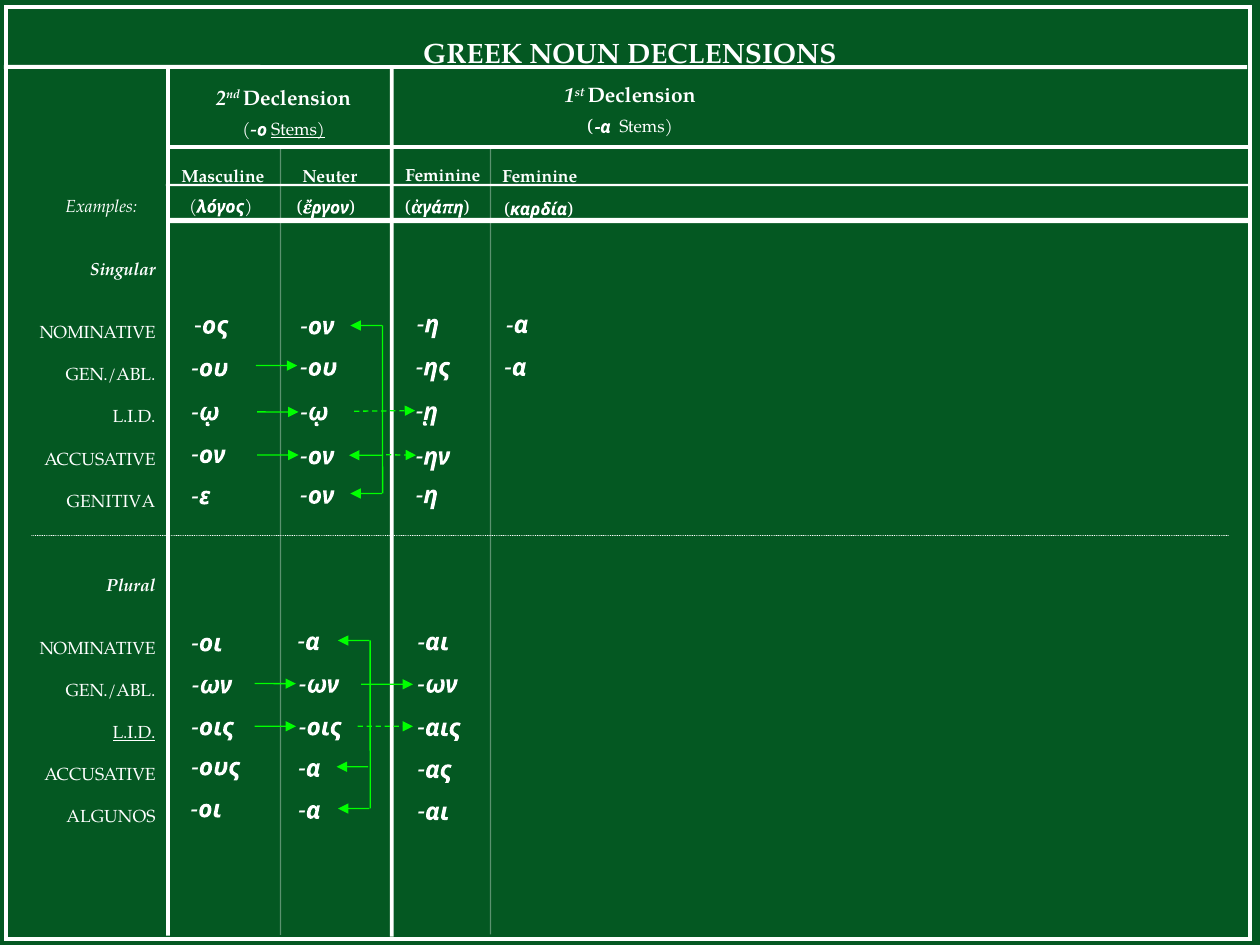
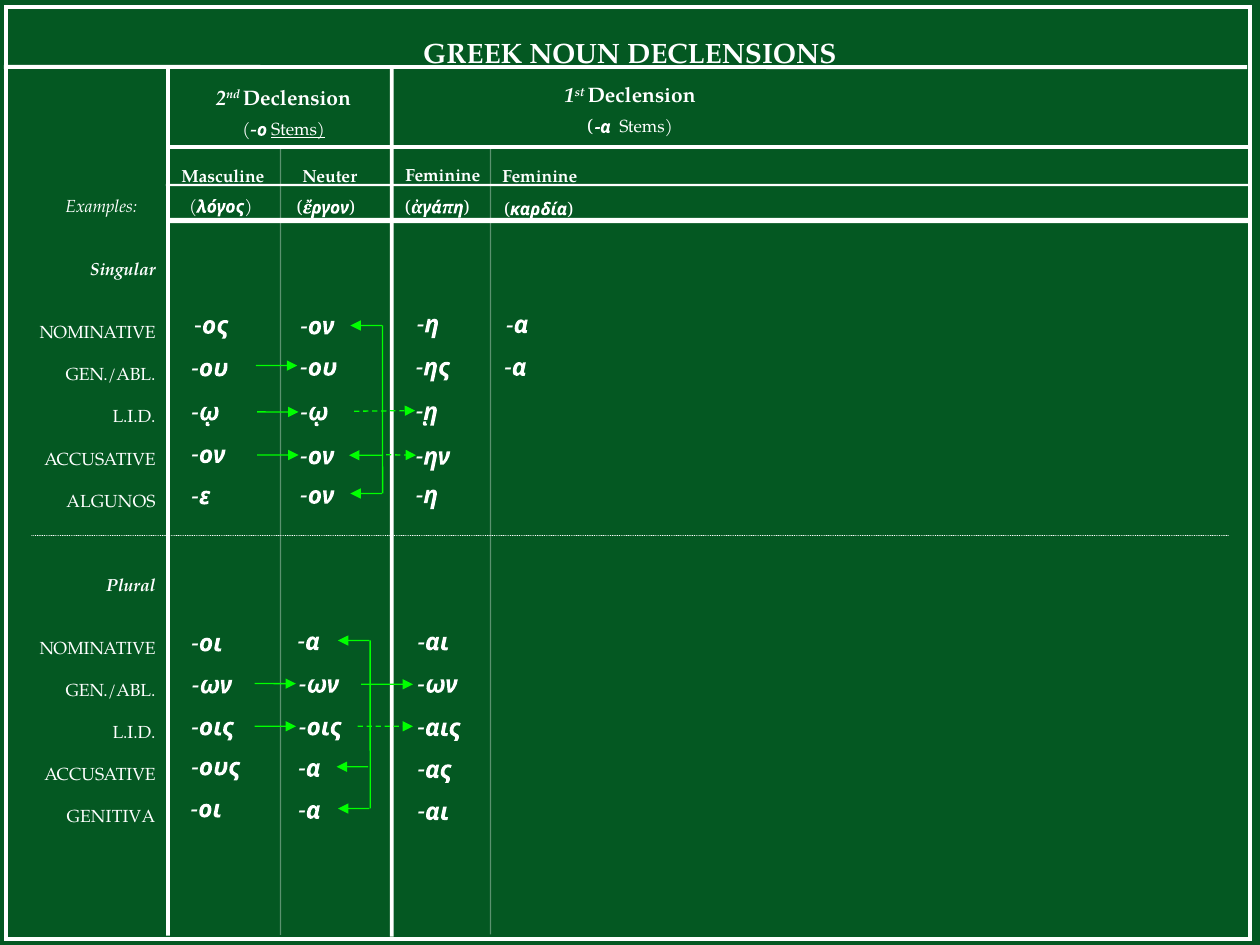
GENITIVA: GENITIVA -> ALGUNOS
L.I.D at (134, 733) underline: present -> none
ALGUNOS: ALGUNOS -> GENITIVA
